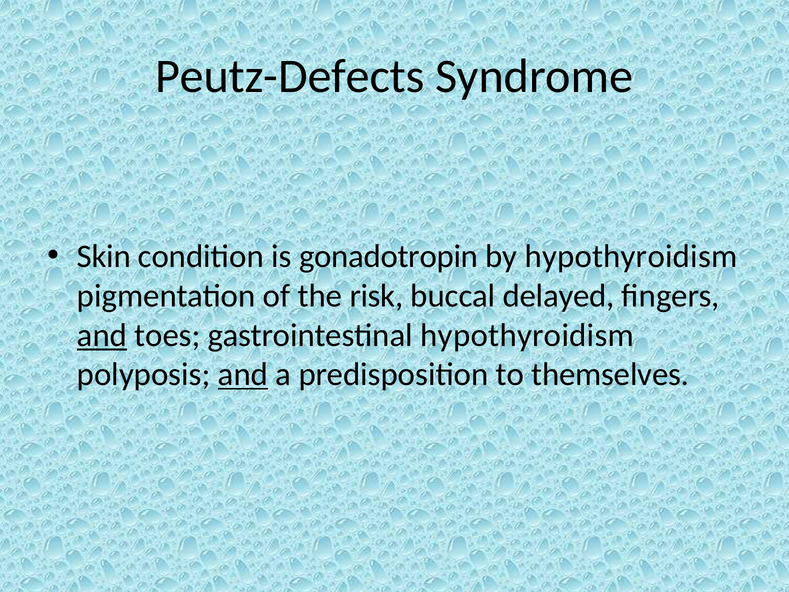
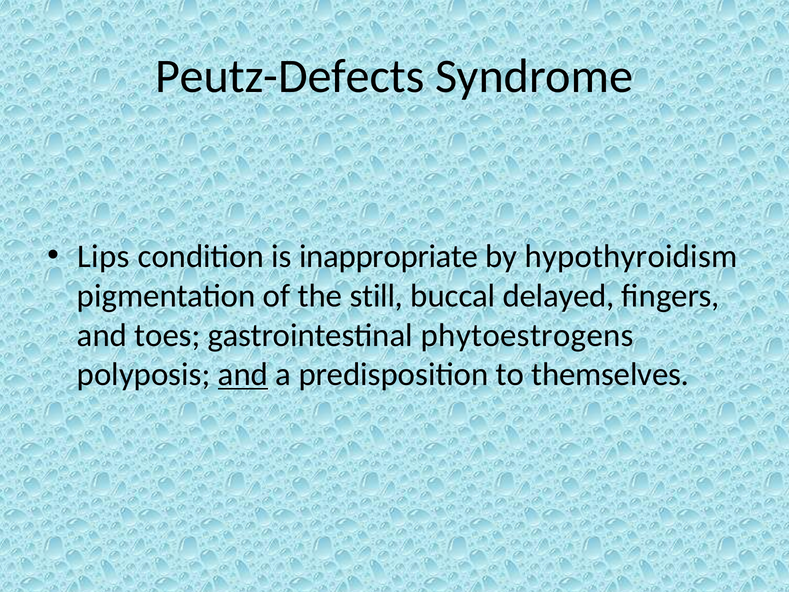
Skin: Skin -> Lips
gonadotropin: gonadotropin -> inappropriate
risk: risk -> still
and at (102, 335) underline: present -> none
gastrointestinal hypothyroidism: hypothyroidism -> phytoestrogens
